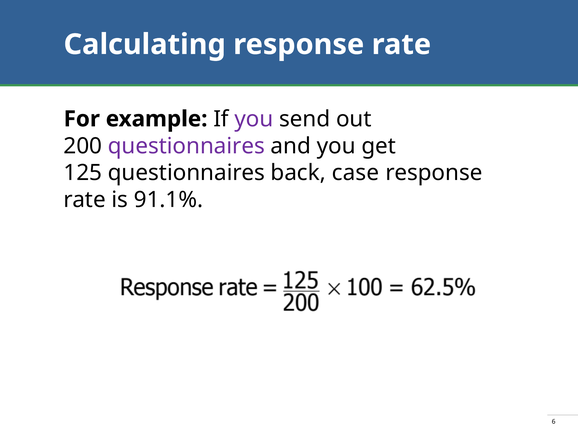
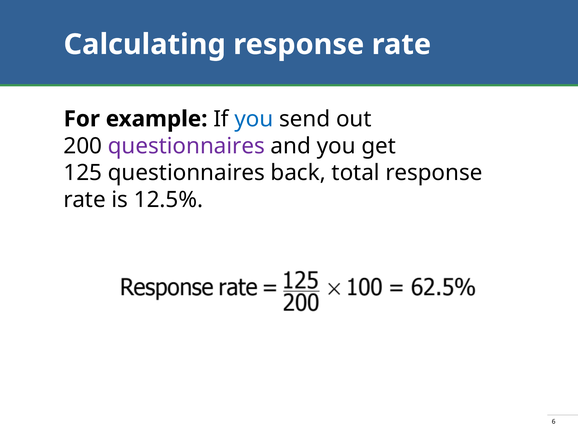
you at (254, 119) colour: purple -> blue
case: case -> total
91.1%: 91.1% -> 12.5%
